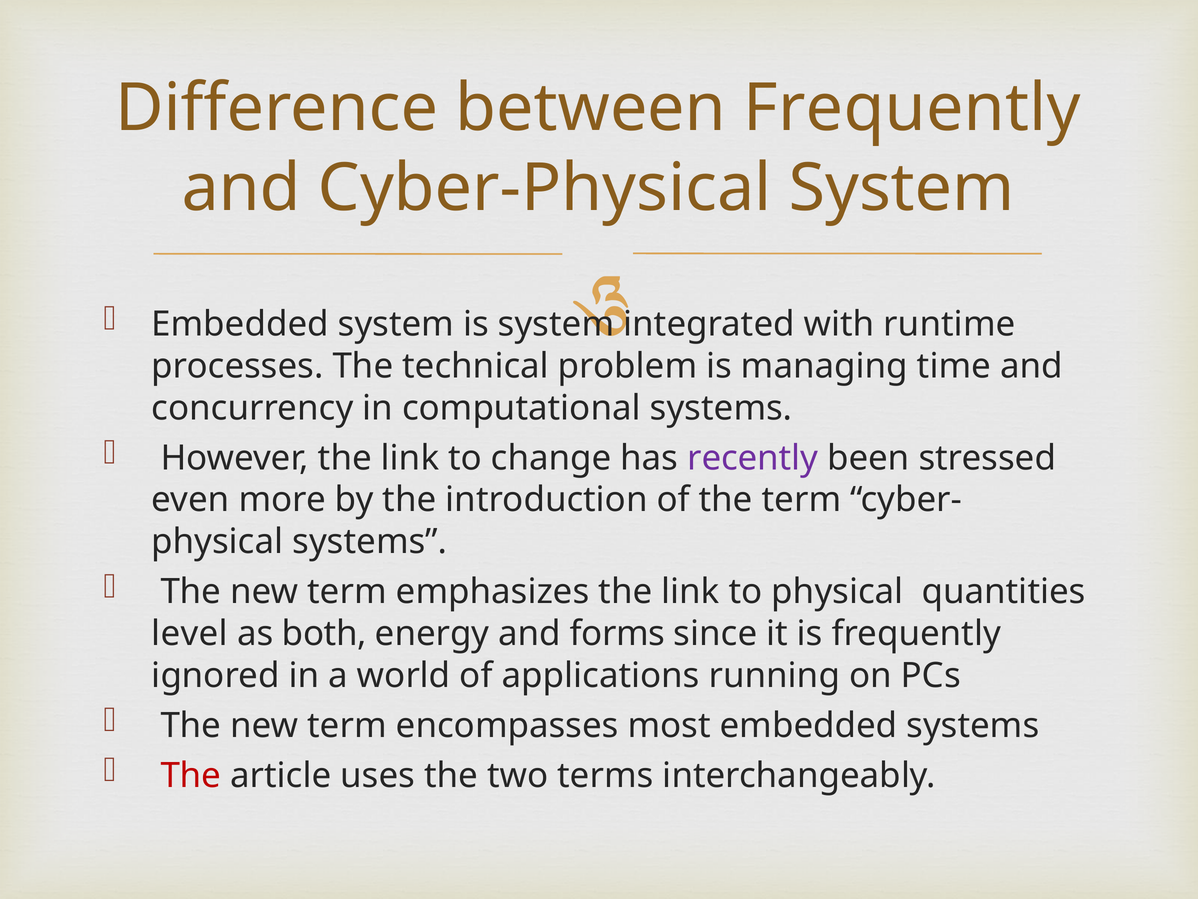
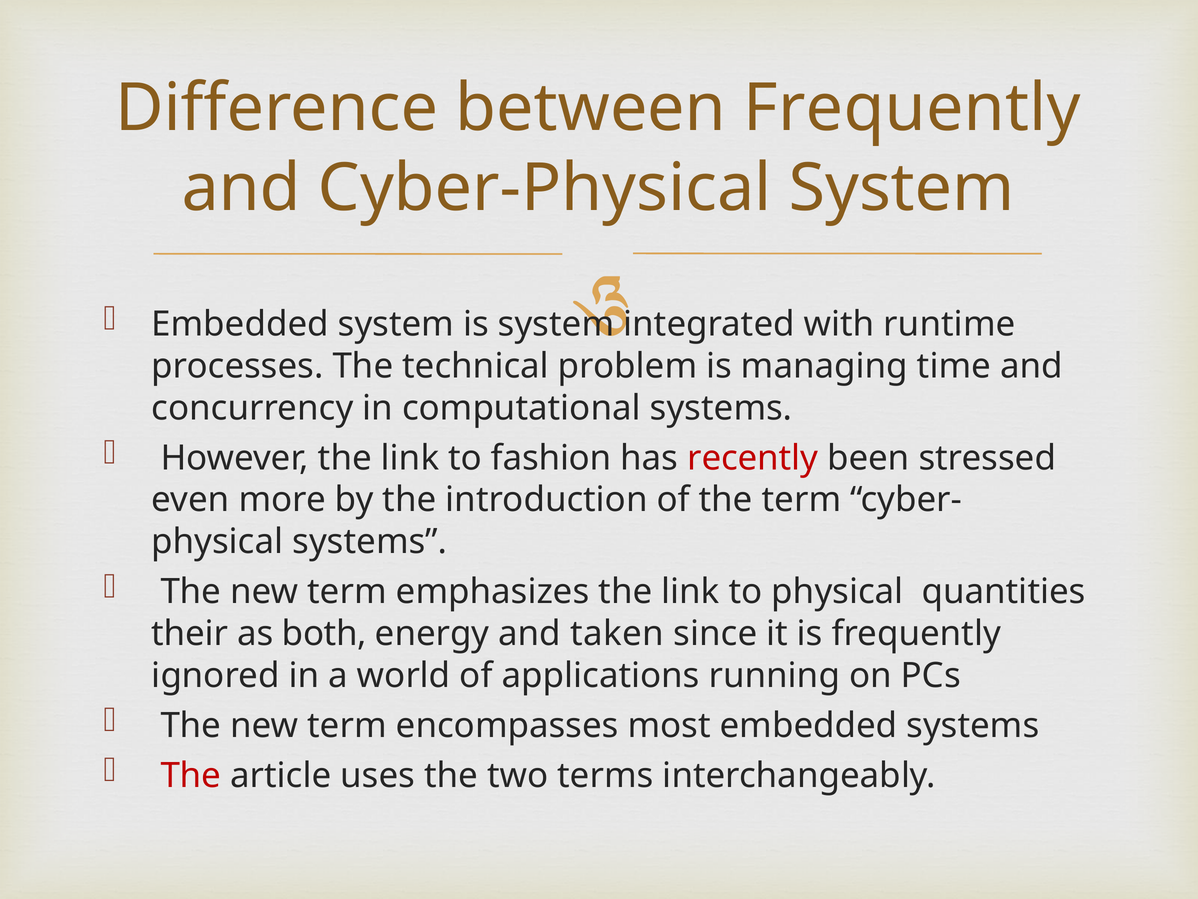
change: change -> fashion
recently colour: purple -> red
level: level -> their
forms: forms -> taken
